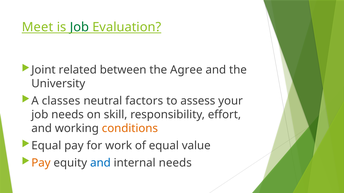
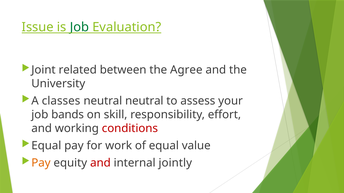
Meet: Meet -> Issue
neutral factors: factors -> neutral
job needs: needs -> bands
conditions colour: orange -> red
and at (100, 163) colour: blue -> red
internal needs: needs -> jointly
